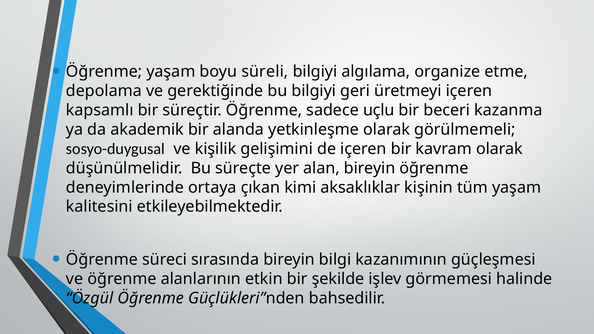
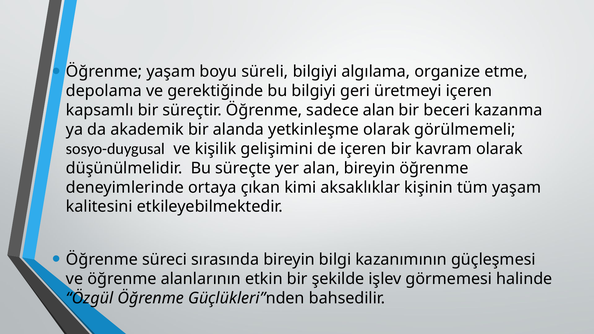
sadece uçlu: uçlu -> alan
